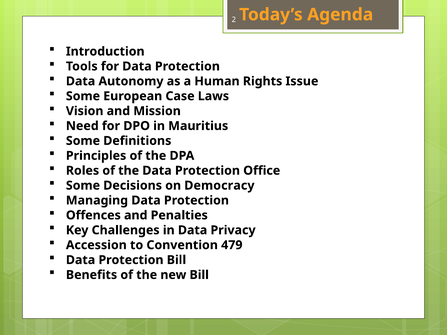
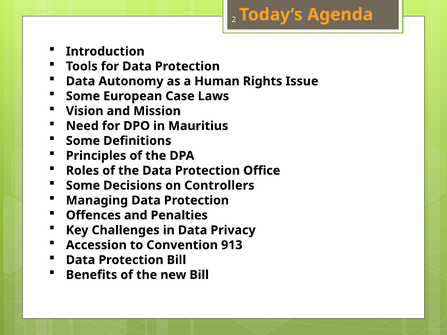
Democracy: Democracy -> Controllers
479: 479 -> 913
